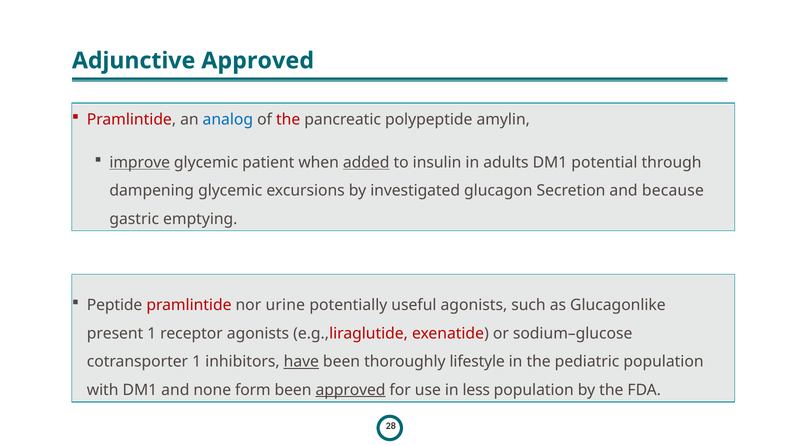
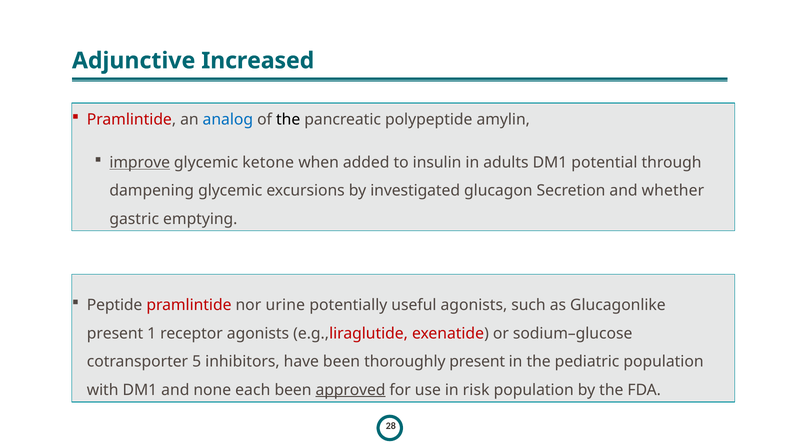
Adjunctive Approved: Approved -> Increased
the at (288, 120) colour: red -> black
patient: patient -> ketone
added underline: present -> none
because: because -> whether
cotransporter 1: 1 -> 5
have underline: present -> none
thoroughly lifestyle: lifestyle -> present
form: form -> each
less: less -> risk
